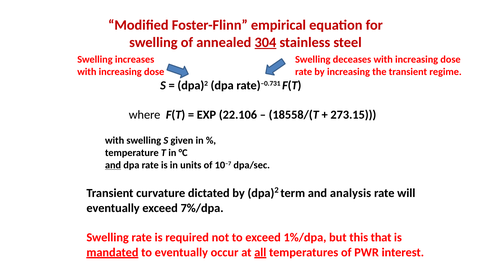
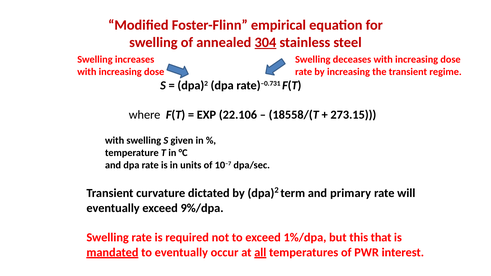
and at (113, 165) underline: present -> none
analysis: analysis -> primary
7%/dpa: 7%/dpa -> 9%/dpa
